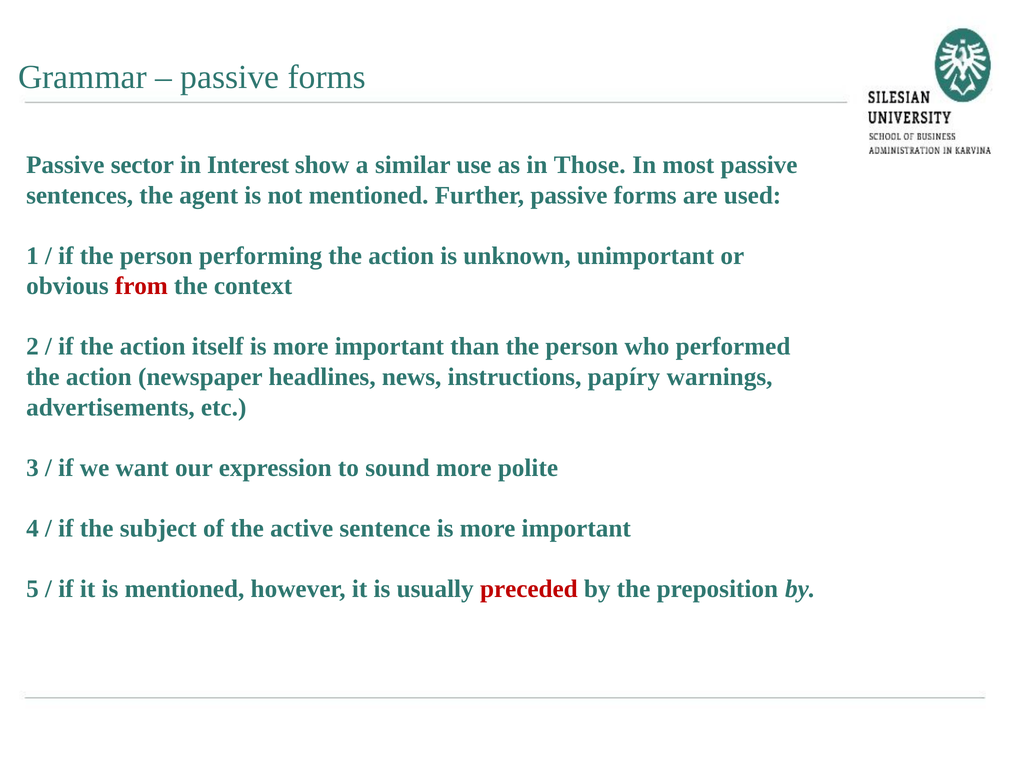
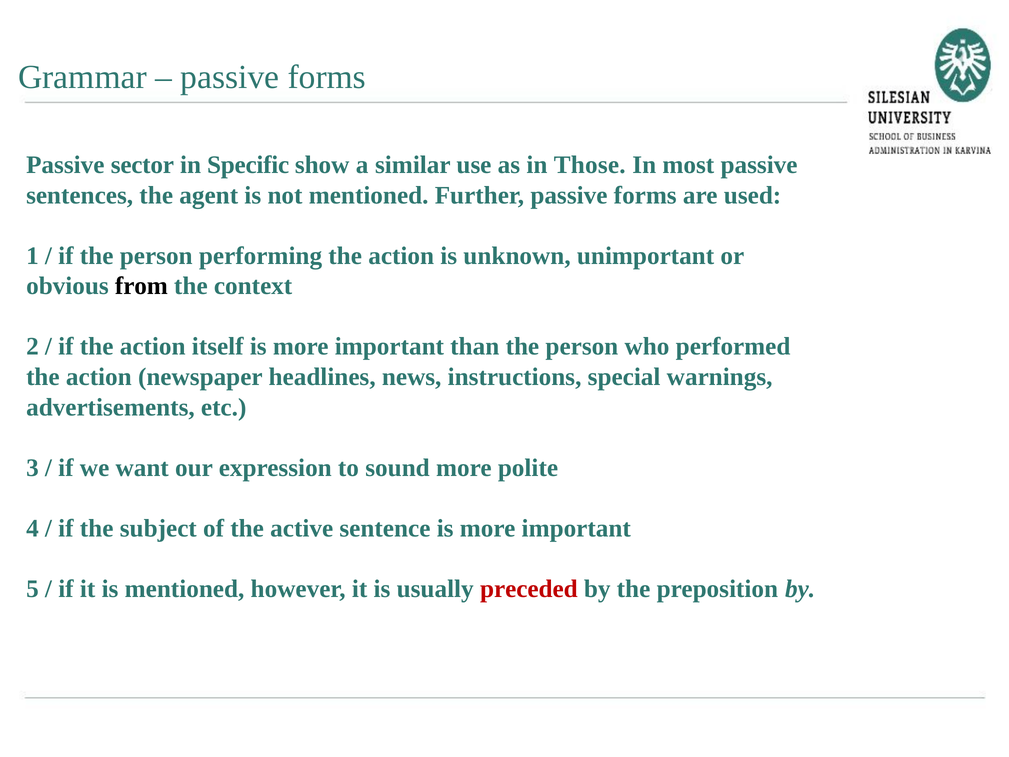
Interest: Interest -> Specific
from colour: red -> black
papíry: papíry -> special
